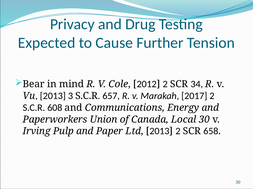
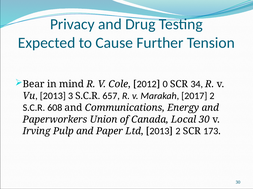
2 at (165, 84): 2 -> 0
658: 658 -> 173
